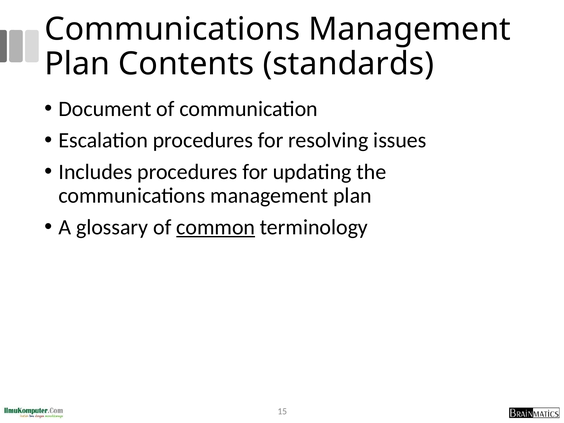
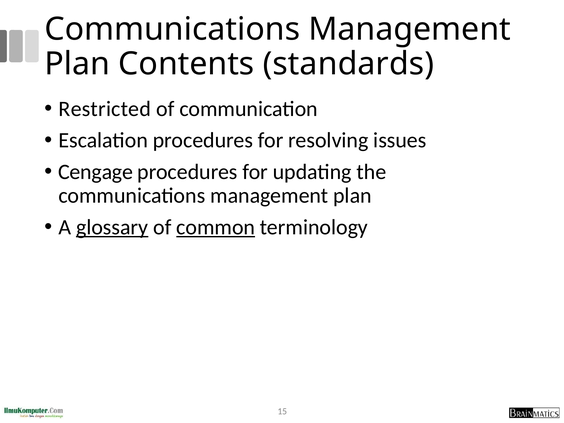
Document: Document -> Restricted
Includes: Includes -> Cengage
glossary underline: none -> present
